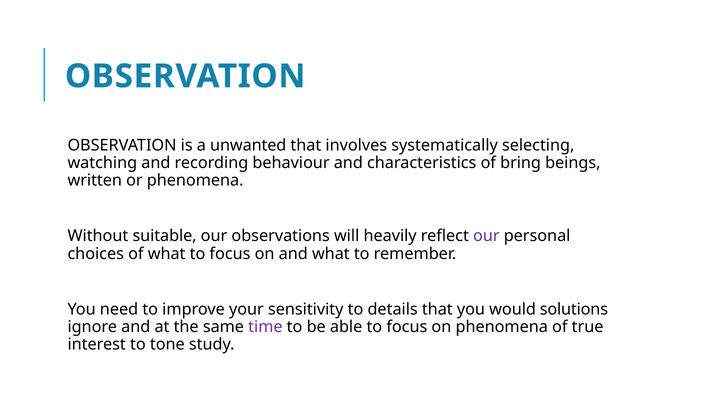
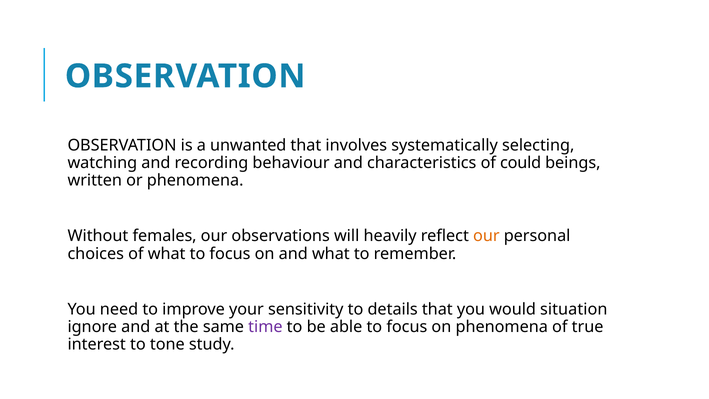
bring: bring -> could
suitable: suitable -> females
our at (486, 236) colour: purple -> orange
solutions: solutions -> situation
